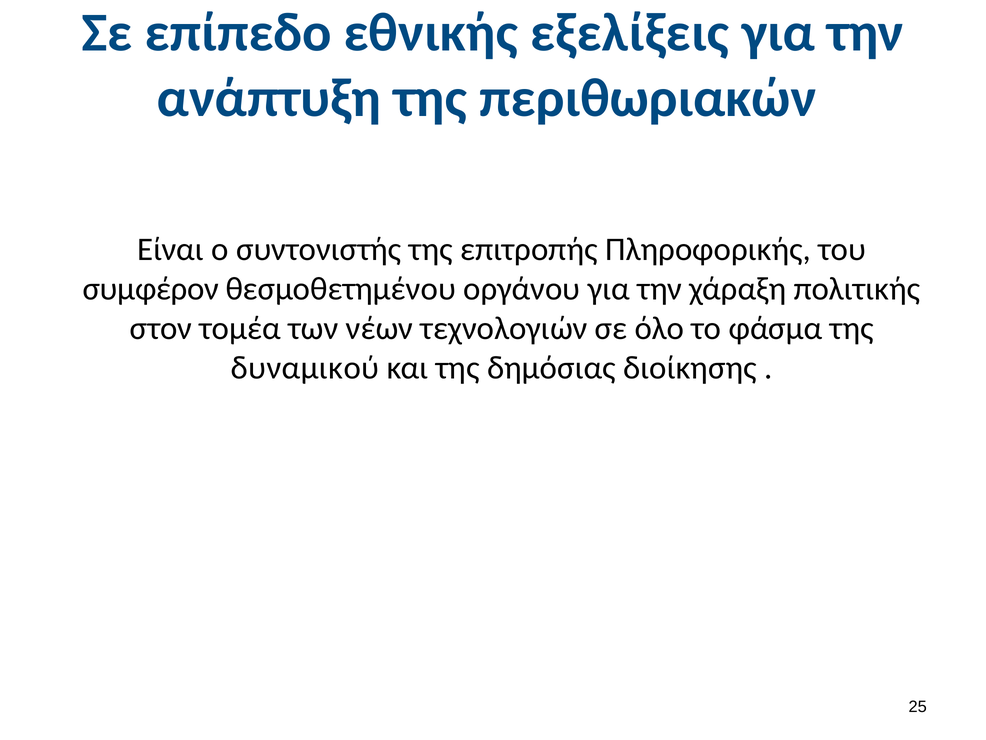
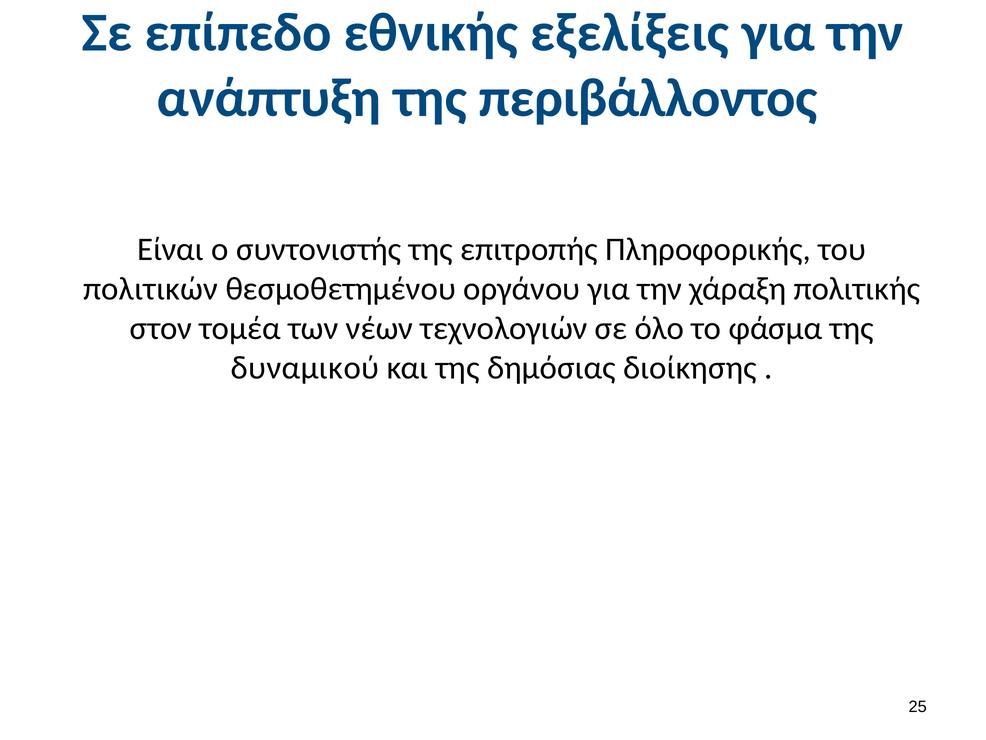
περιθωριακών: περιθωριακών -> περιβάλλοντος
συμφέρον: συμφέρον -> πολιτικών
